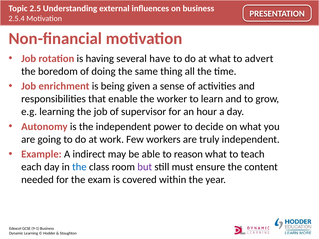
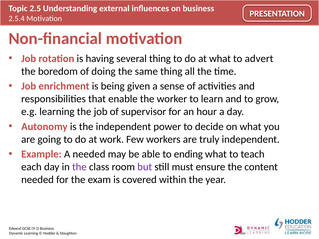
several have: have -> thing
A indirect: indirect -> needed
reason: reason -> ending
the at (79, 167) colour: blue -> purple
